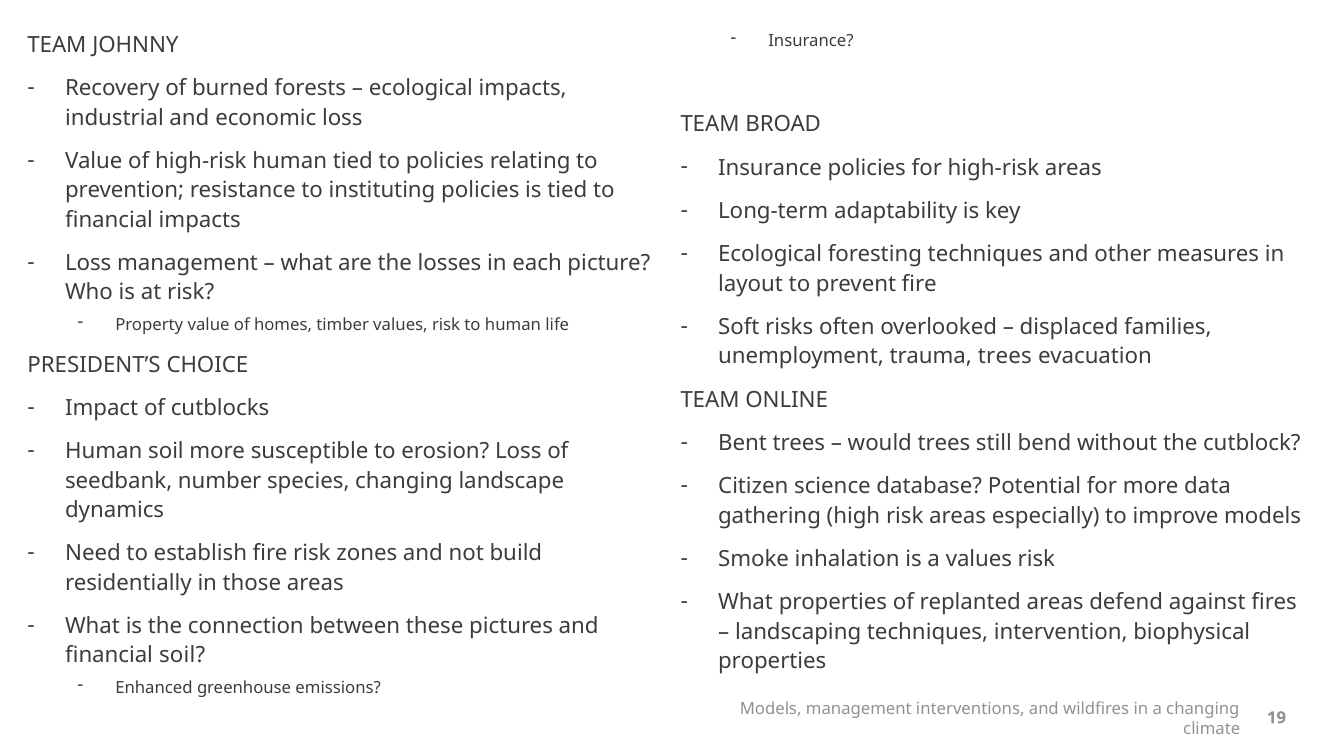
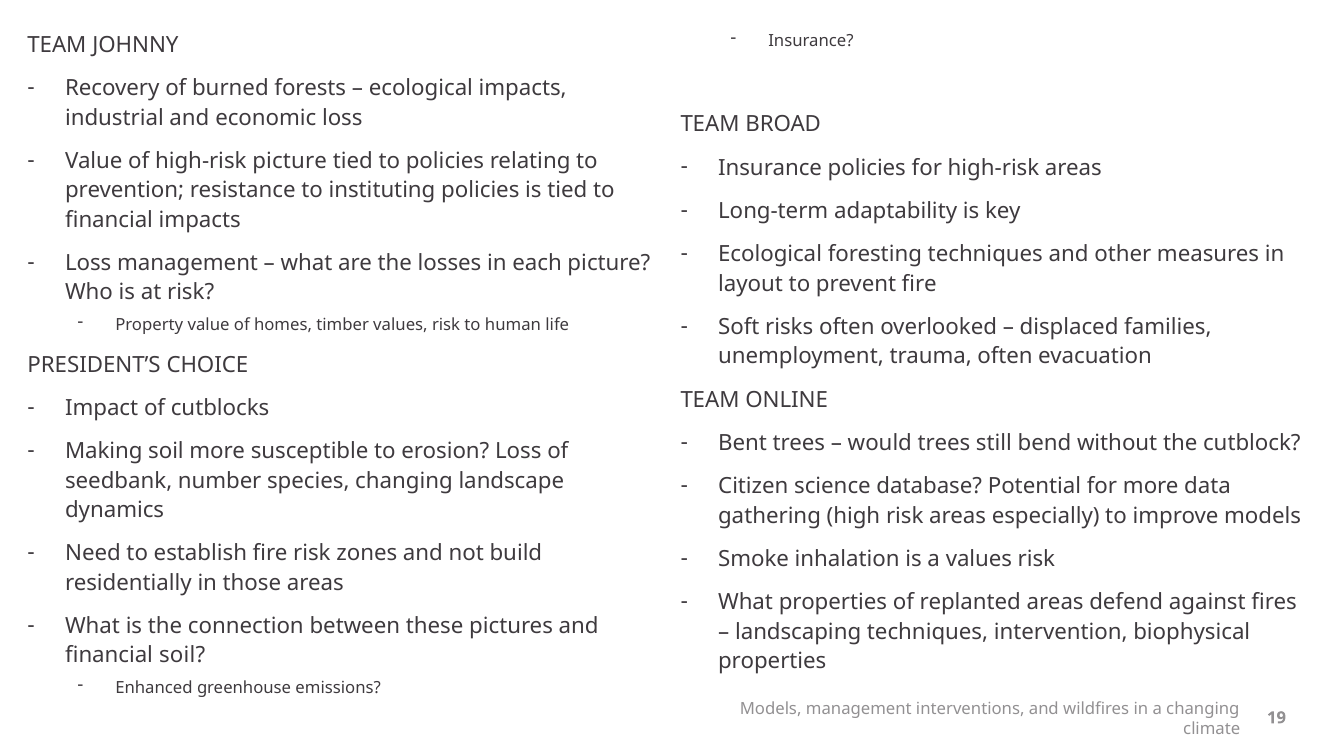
high-risk human: human -> picture
trauma trees: trees -> often
Human at (104, 452): Human -> Making
